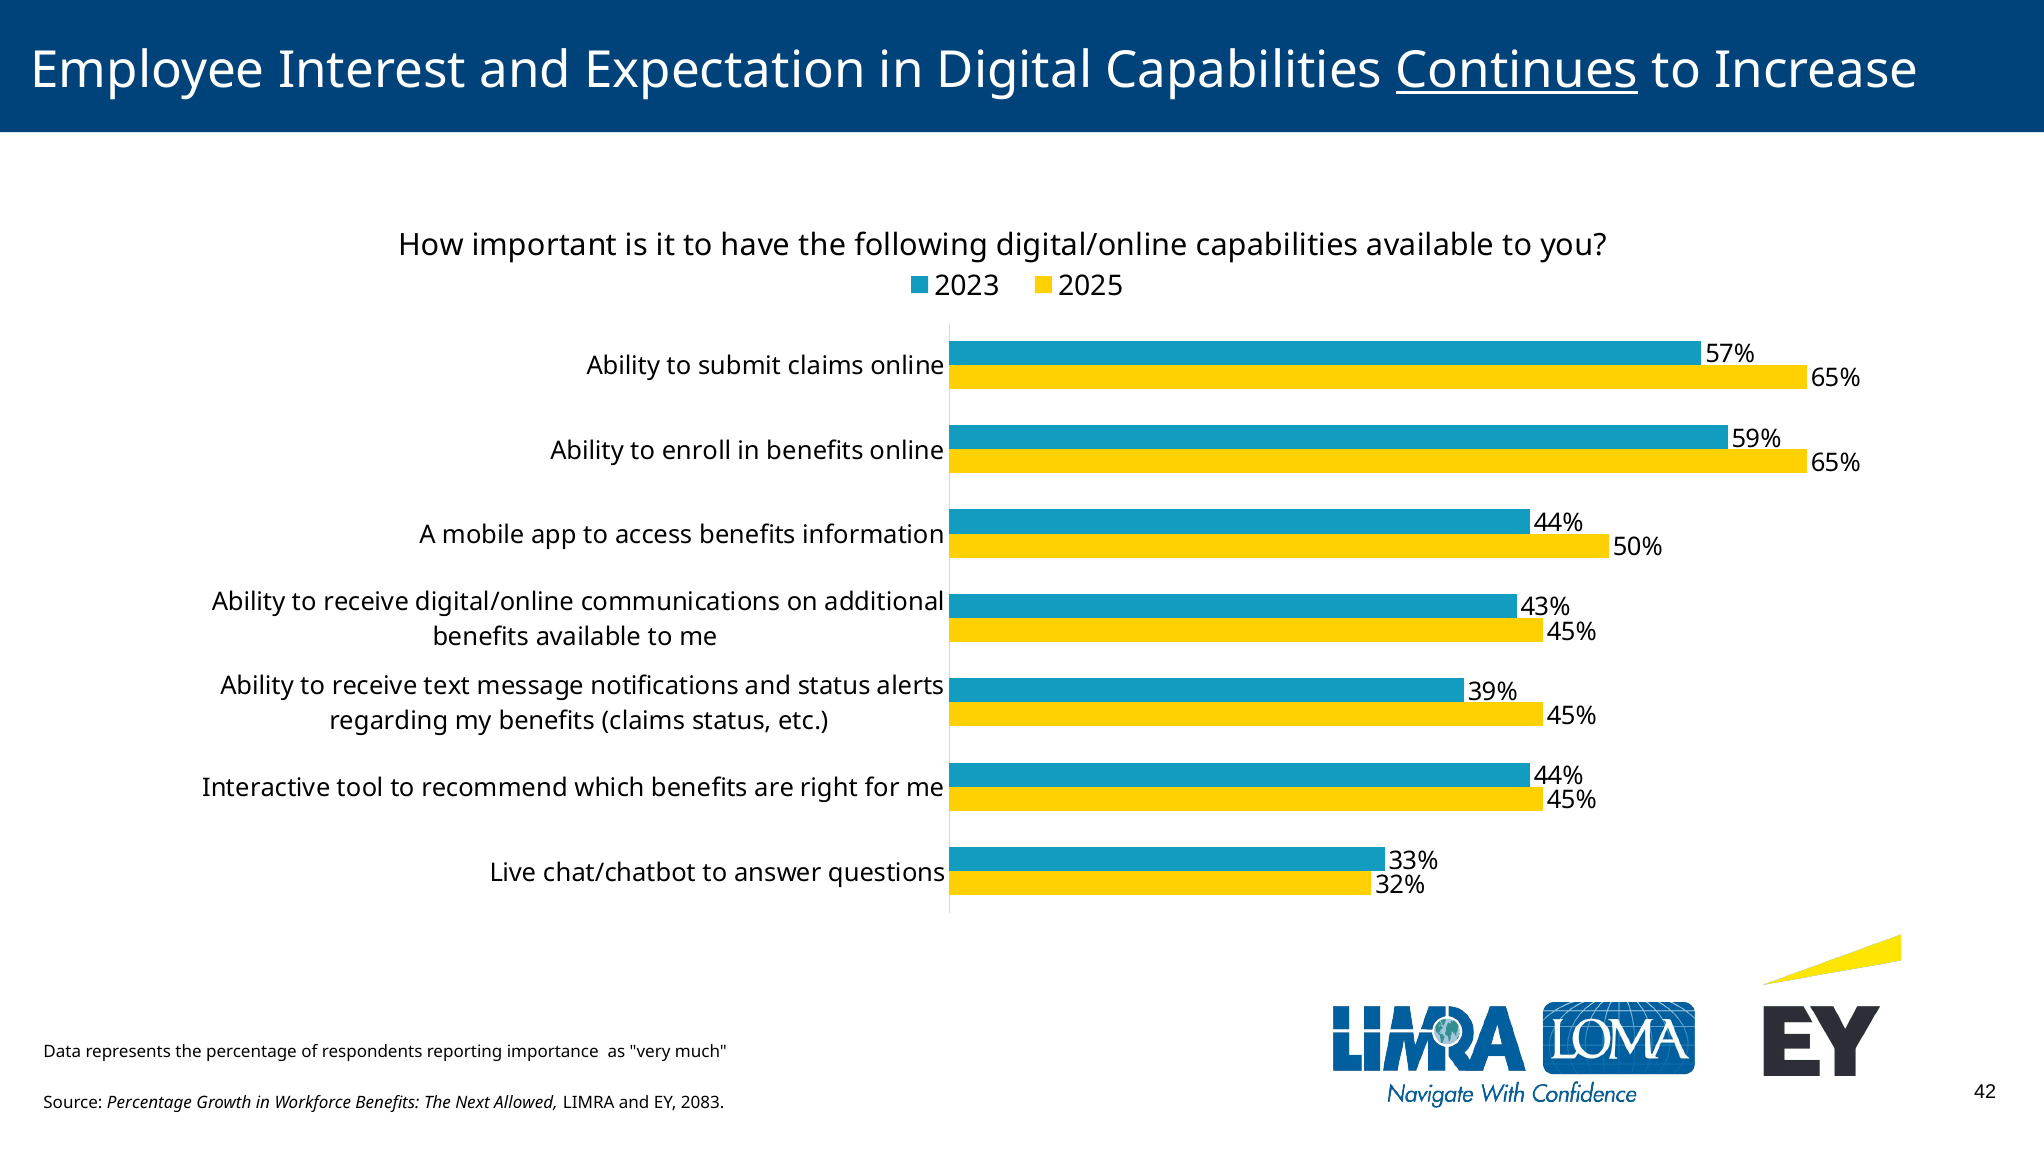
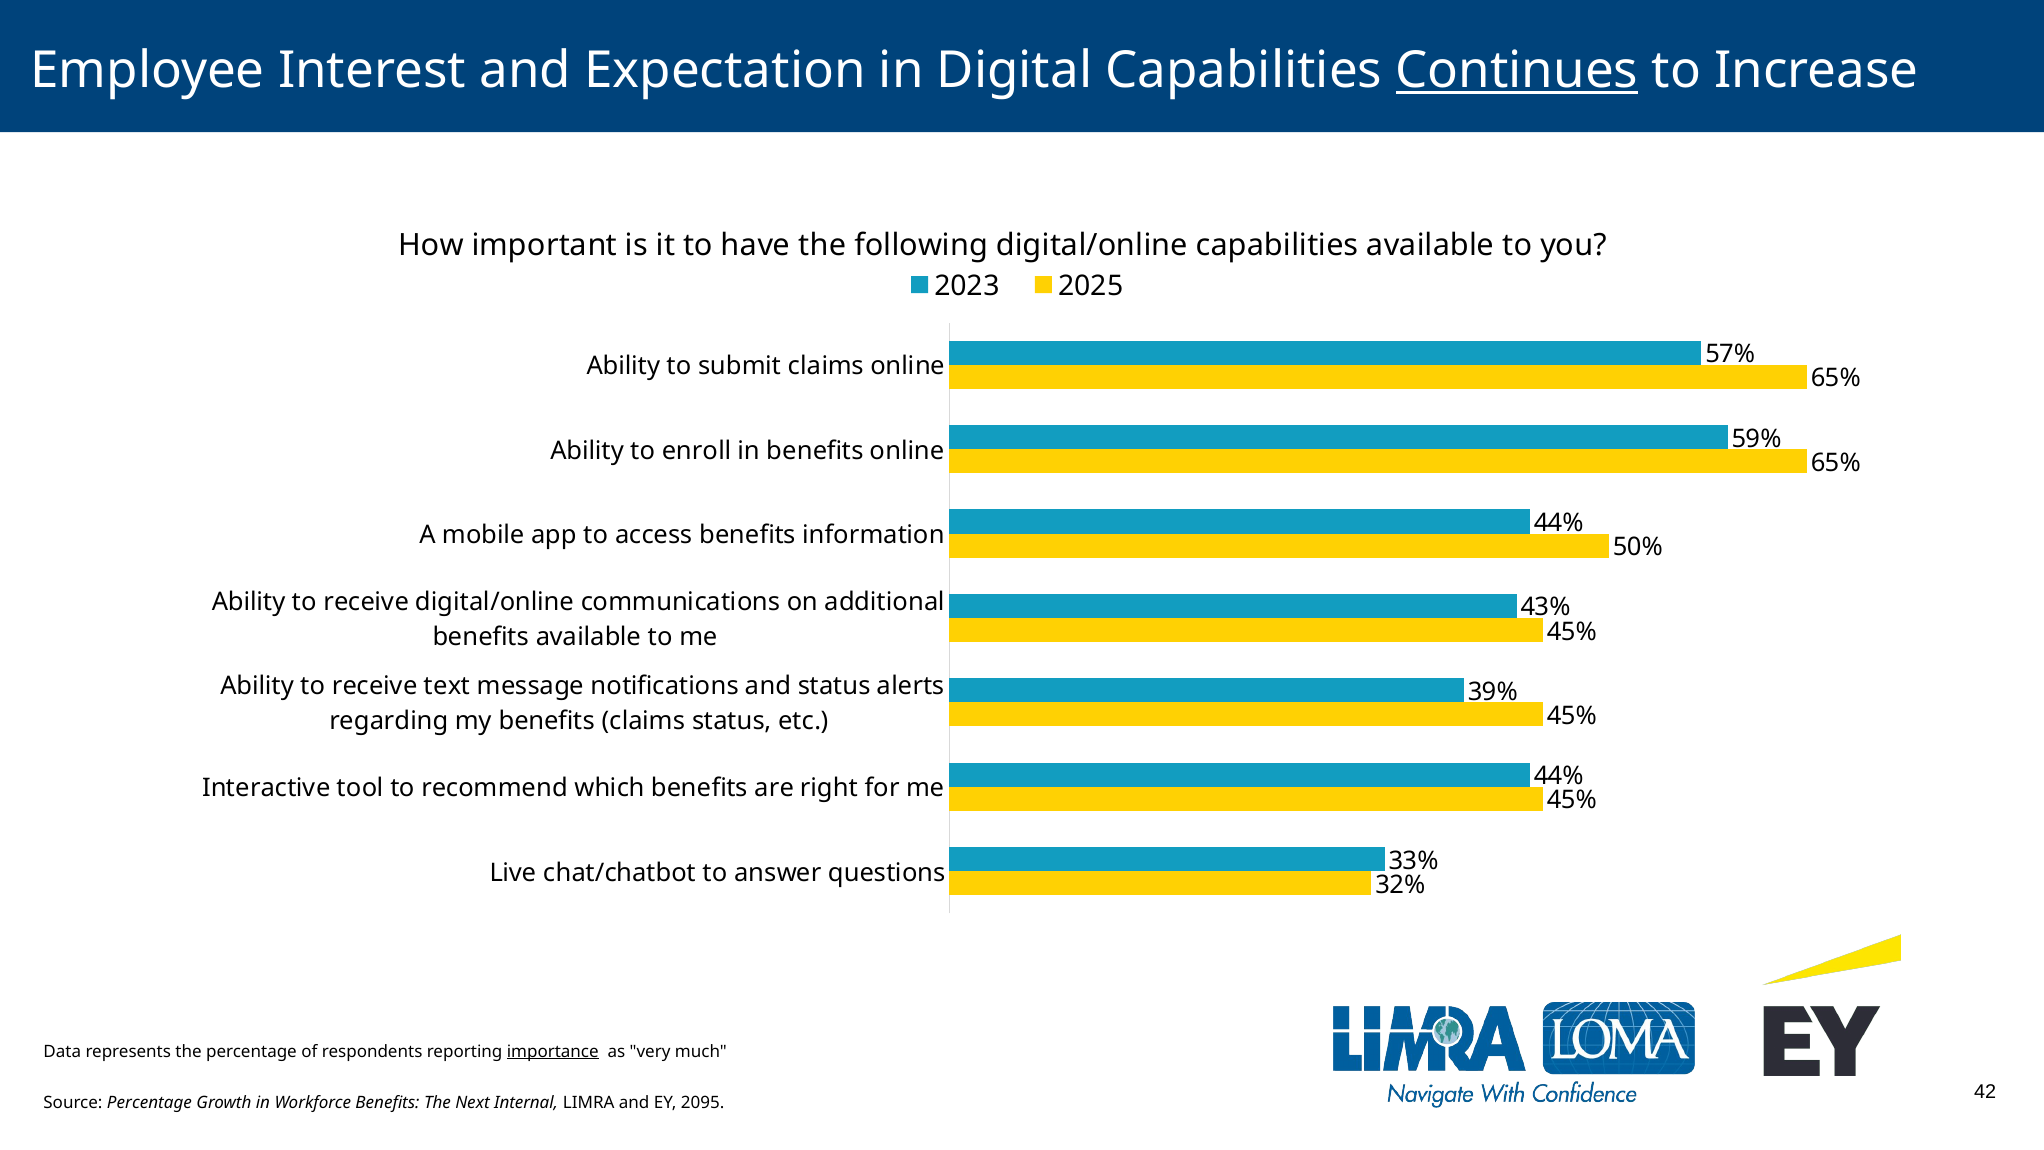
importance underline: none -> present
Allowed: Allowed -> Internal
2083: 2083 -> 2095
